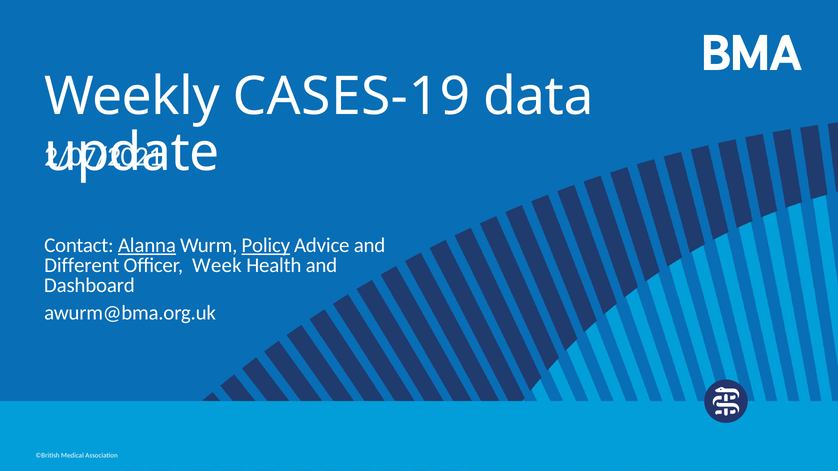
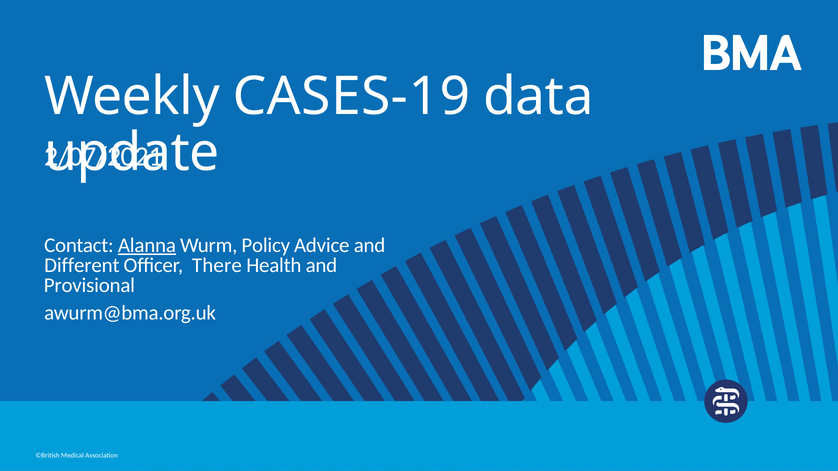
Policy underline: present -> none
Week: Week -> There
Dashboard: Dashboard -> Provisional
